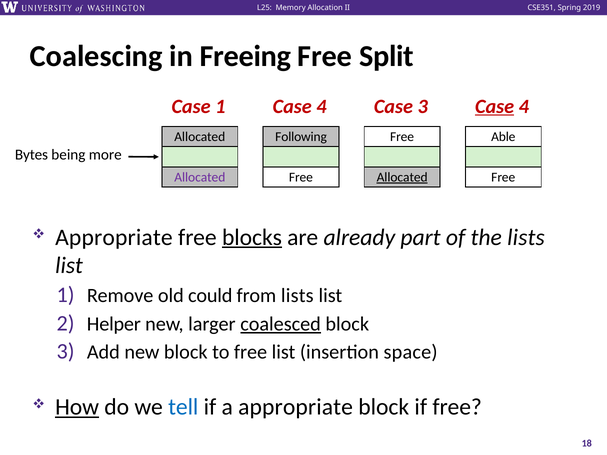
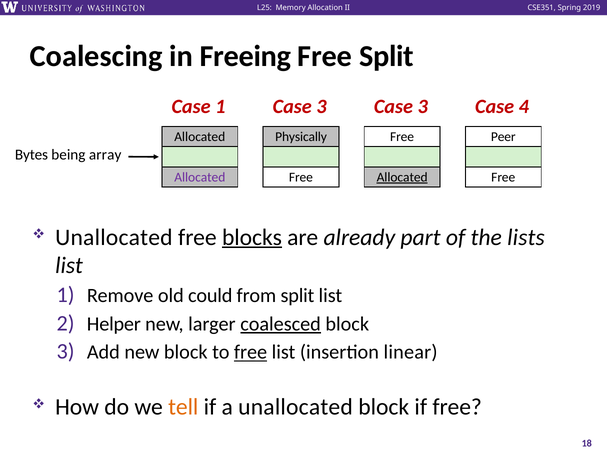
4 at (321, 106): 4 -> 3
Case at (495, 106) underline: present -> none
Following: Following -> Physically
Able: Able -> Peer
more: more -> array
Appropriate at (114, 237): Appropriate -> Unallocated
from lists: lists -> split
free at (251, 352) underline: none -> present
space: space -> linear
How underline: present -> none
tell colour: blue -> orange
a appropriate: appropriate -> unallocated
